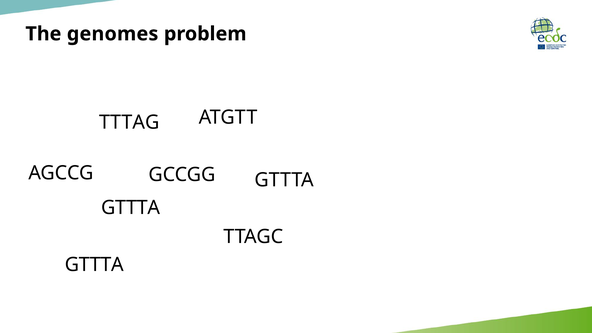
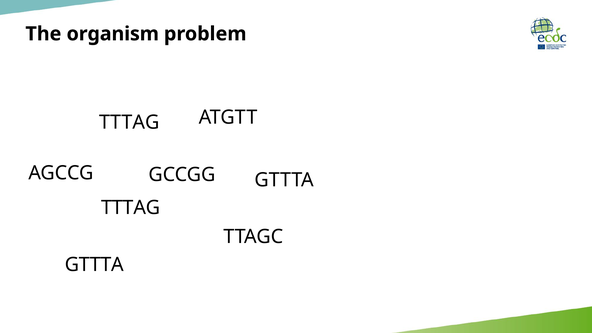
genomes: genomes -> organism
GTTTA at (131, 208): GTTTA -> TTTAG
